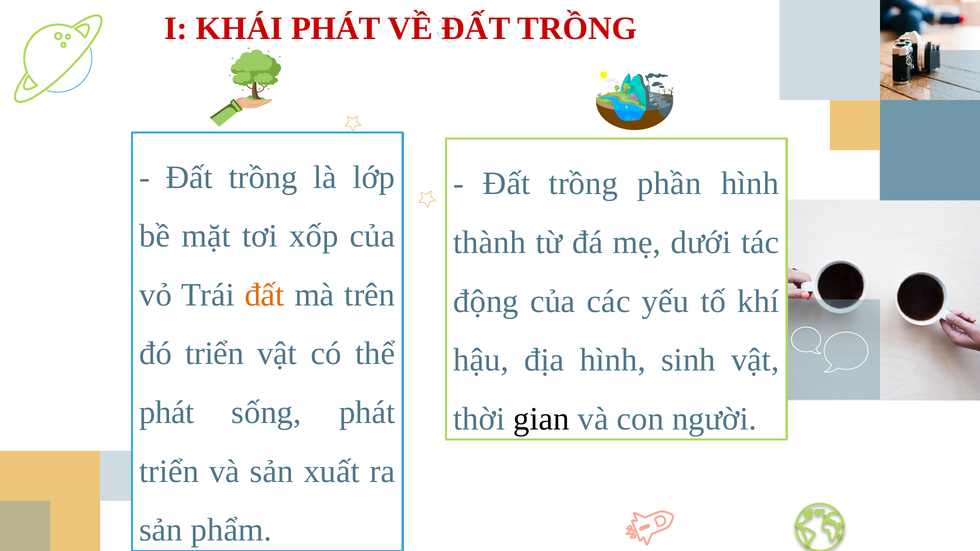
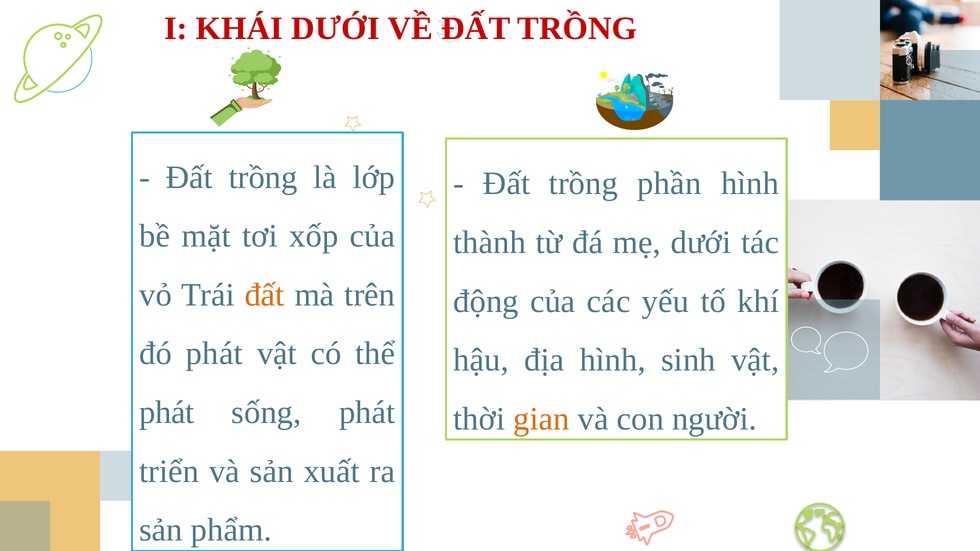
KHÁI PHÁT: PHÁT -> DƯỚI
đó triển: triển -> phát
gian colour: black -> orange
